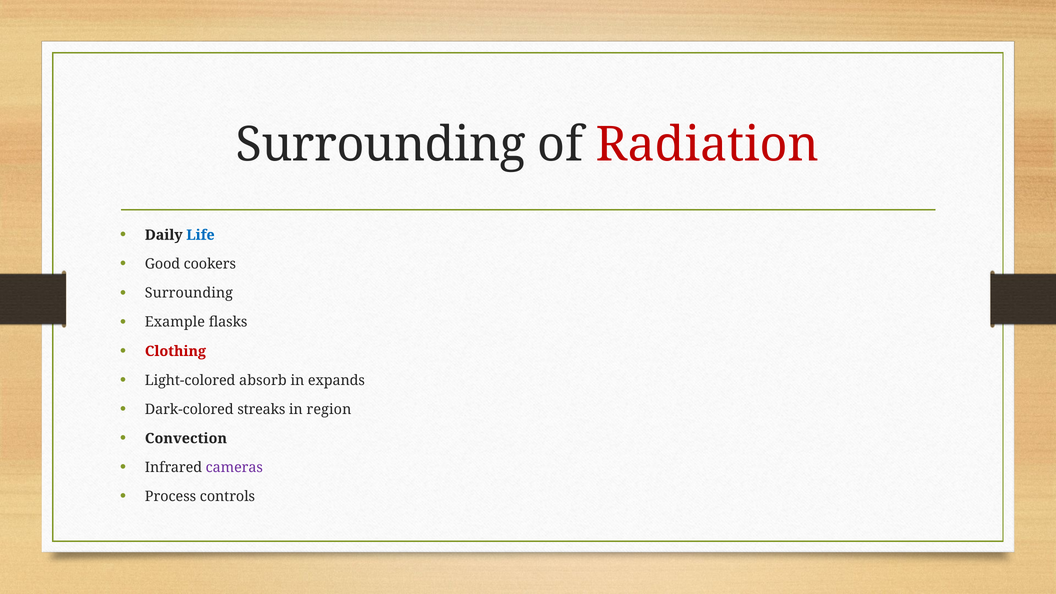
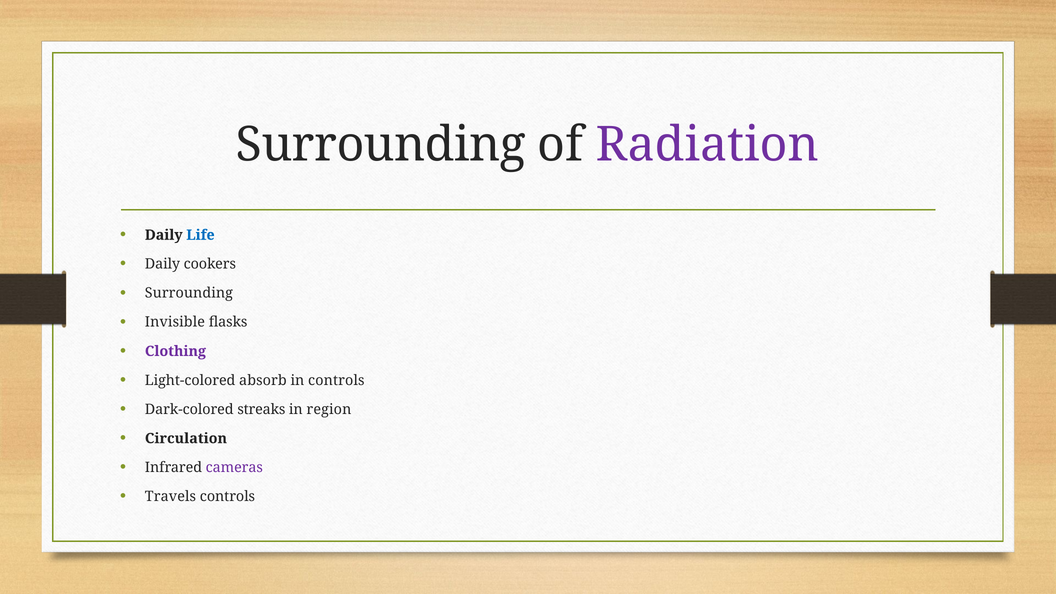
Radiation colour: red -> purple
Good at (162, 264): Good -> Daily
Example: Example -> Invisible
Clothing colour: red -> purple
in expands: expands -> controls
Convection: Convection -> Circulation
Process: Process -> Travels
